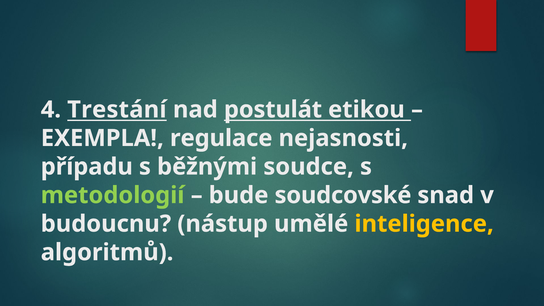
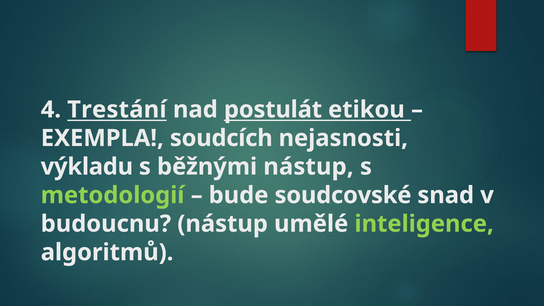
regulace: regulace -> soudcích
případu: případu -> výkladu
běžnými soudce: soudce -> nástup
inteligence colour: yellow -> light green
